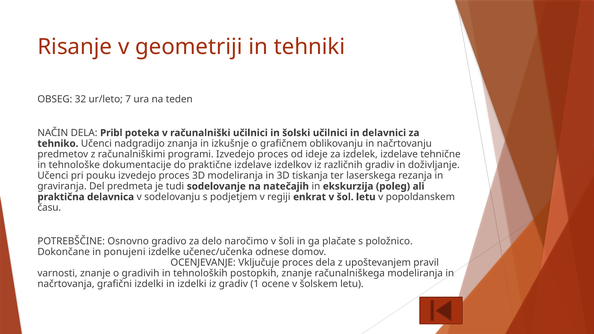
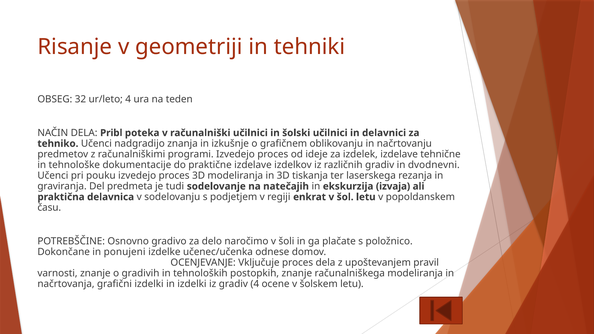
ur/leto 7: 7 -> 4
doživljanje: doživljanje -> dvodnevni
poleg: poleg -> izvaja
gradiv 1: 1 -> 4
